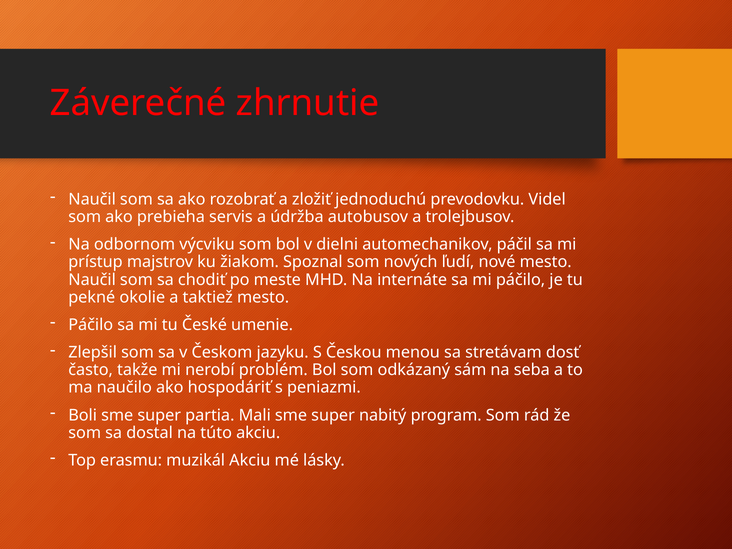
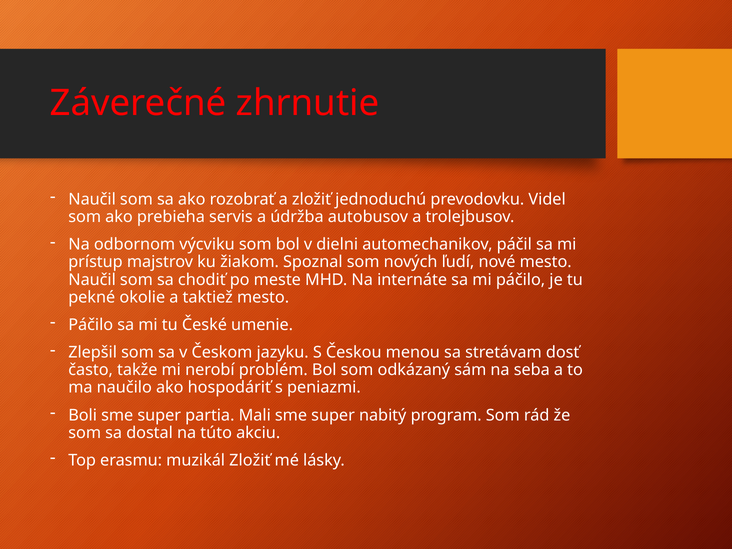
muzikál Akciu: Akciu -> Zložiť
